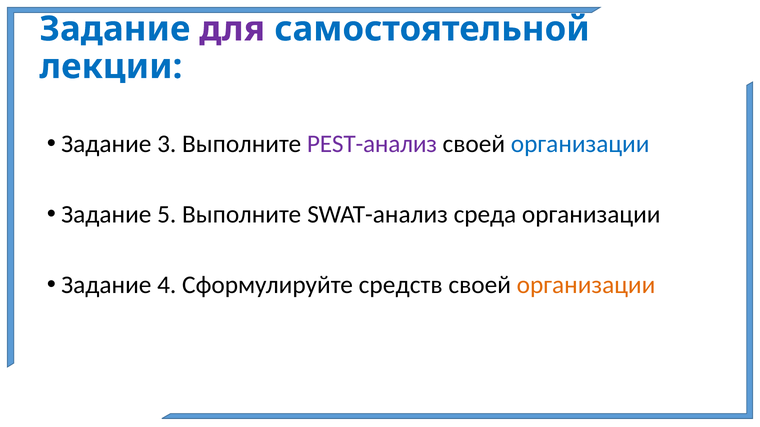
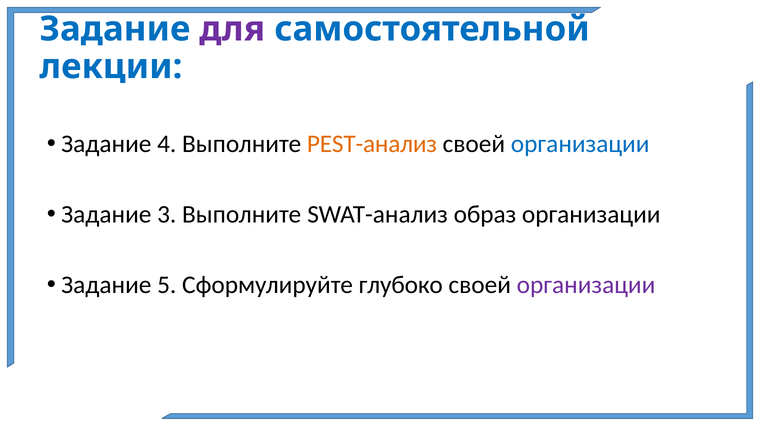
3: 3 -> 4
PEST-анализ colour: purple -> orange
5: 5 -> 3
среда: среда -> образ
4: 4 -> 5
средств: средств -> глубоко
организации at (586, 285) colour: orange -> purple
